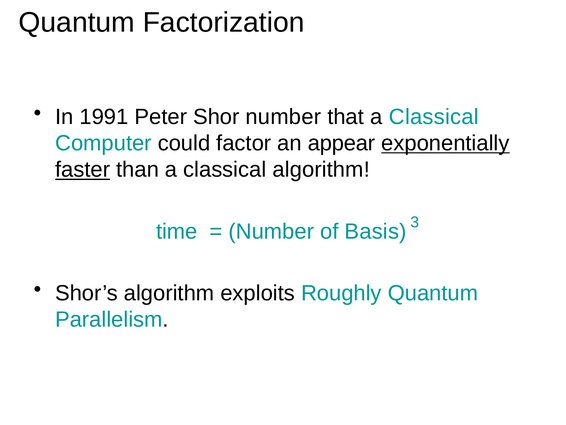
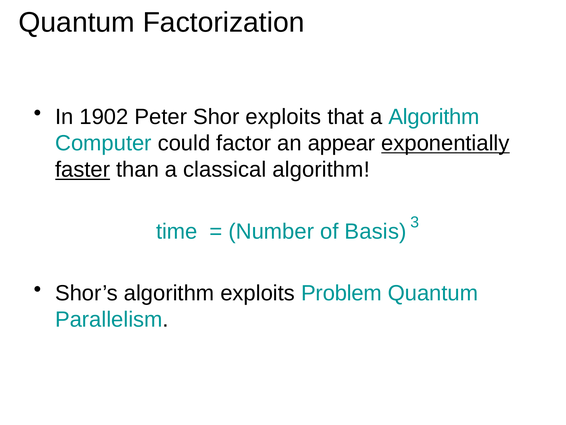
1991: 1991 -> 1902
Shor number: number -> exploits
that a Classical: Classical -> Algorithm
Roughly: Roughly -> Problem
